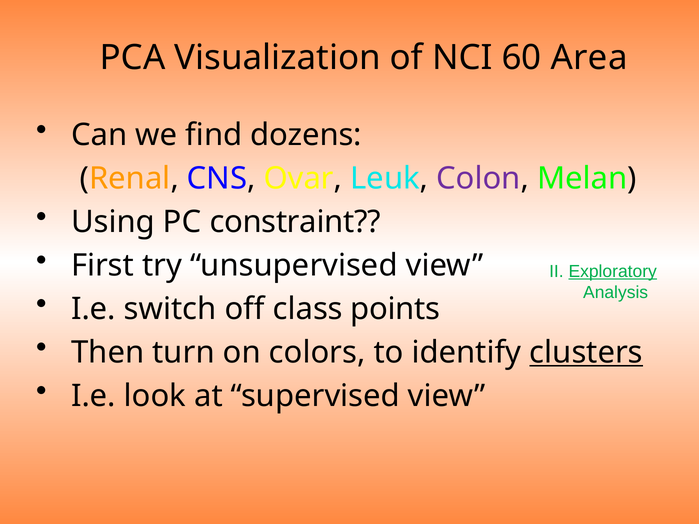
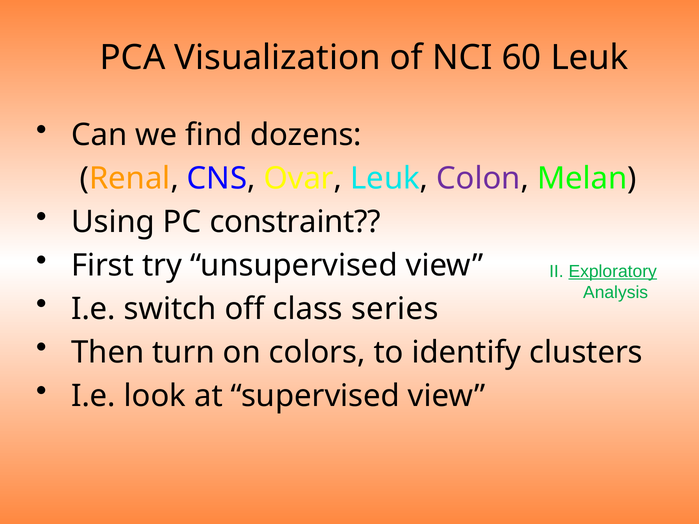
60 Area: Area -> Leuk
points: points -> series
clusters underline: present -> none
